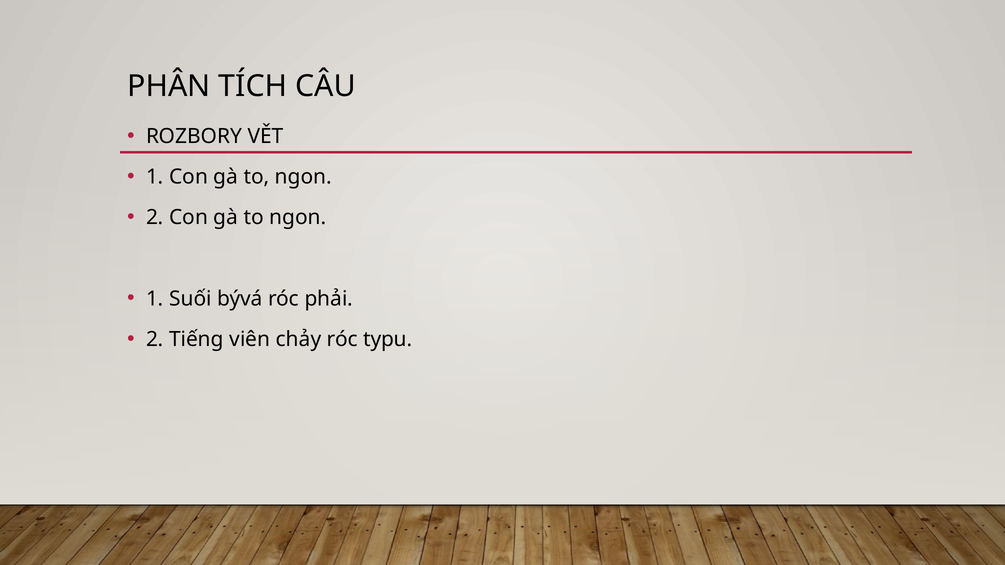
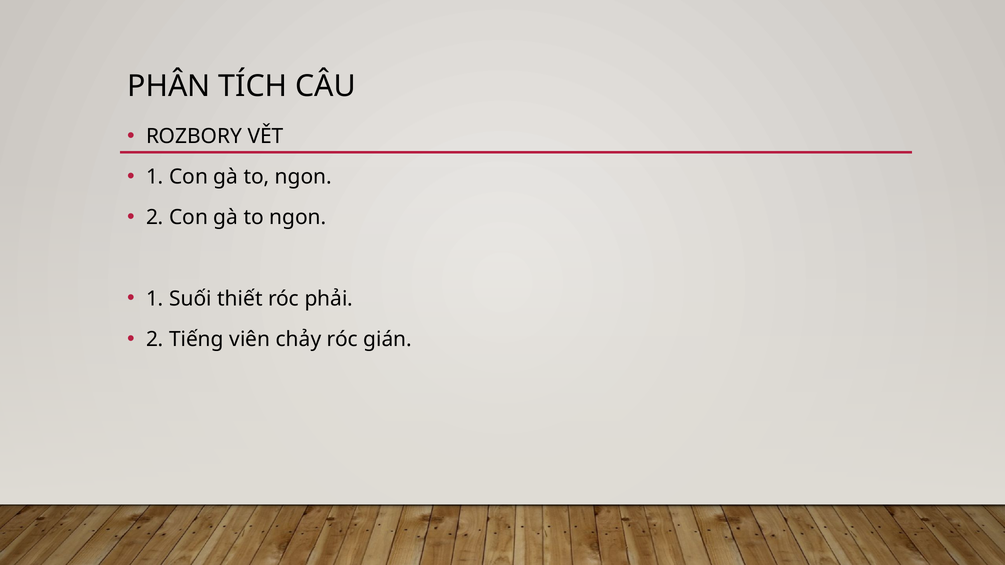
bývá: bývá -> thiết
typu: typu -> gián
